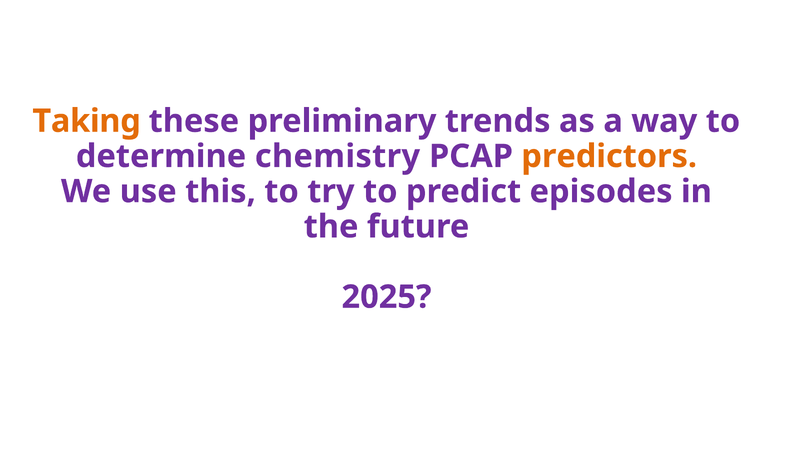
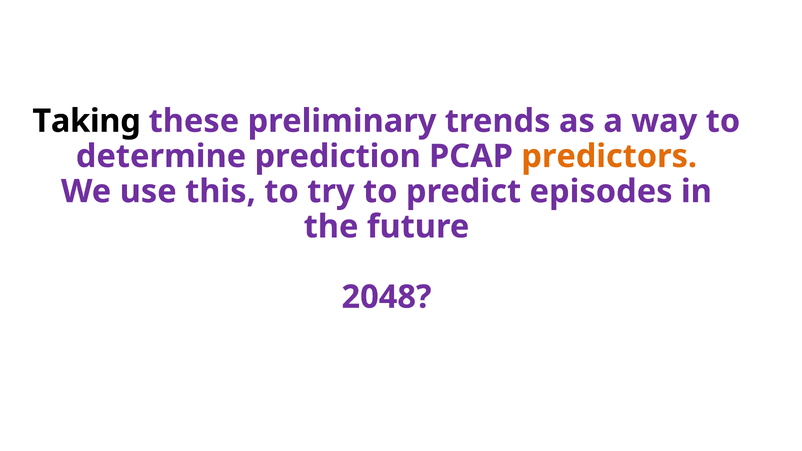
Taking colour: orange -> black
chemistry: chemistry -> prediction
2025: 2025 -> 2048
